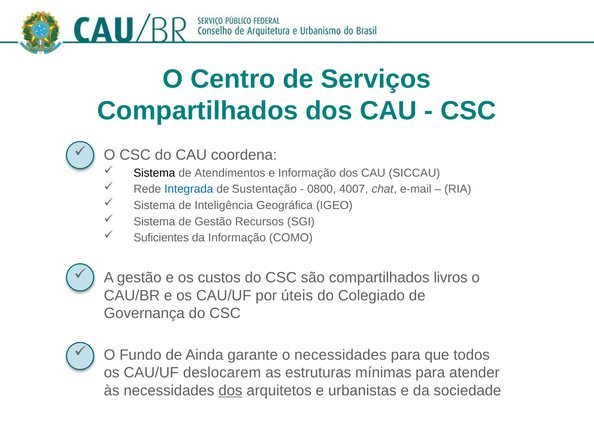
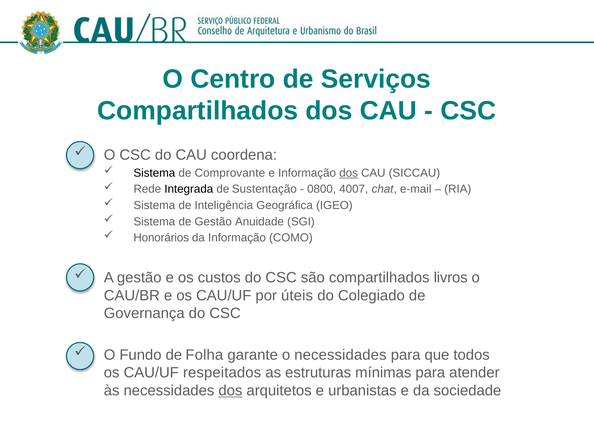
Atendimentos: Atendimentos -> Comprovante
dos at (349, 173) underline: none -> present
Integrada colour: blue -> black
Recursos: Recursos -> Anuidade
Suficientes: Suficientes -> Honorários
Ainda: Ainda -> Folha
deslocarem: deslocarem -> respeitados
